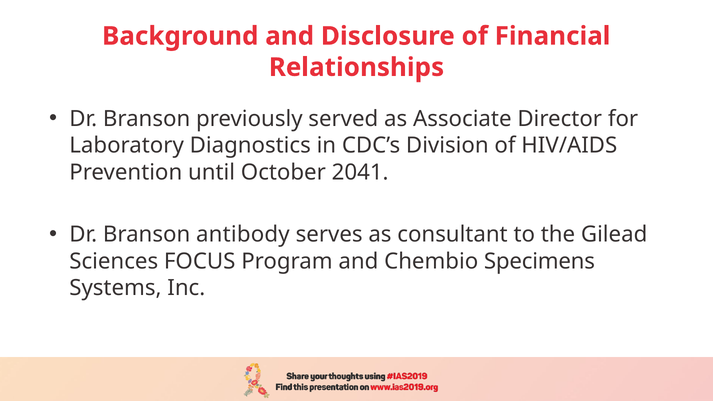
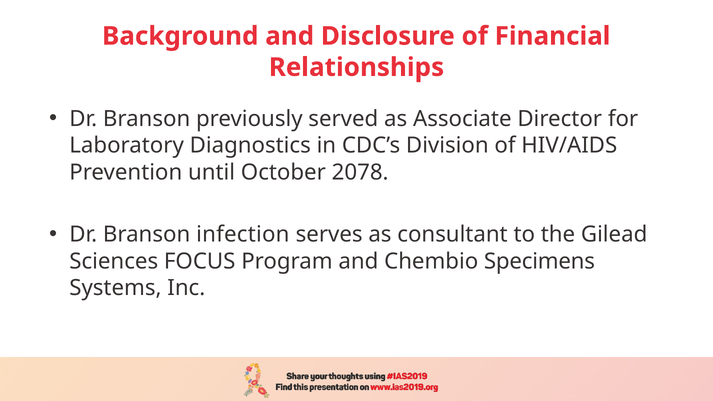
2041: 2041 -> 2078
antibody: antibody -> infection
